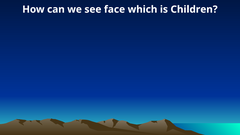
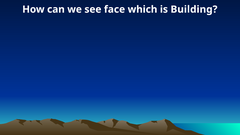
Children: Children -> Building
